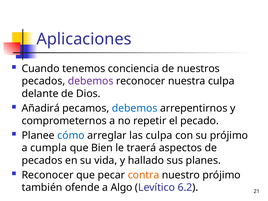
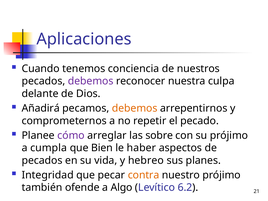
debemos at (135, 108) colour: blue -> orange
cómo colour: blue -> purple
las culpa: culpa -> sobre
traerá: traerá -> haber
hallado: hallado -> hebreo
Reconocer at (48, 175): Reconocer -> Integridad
